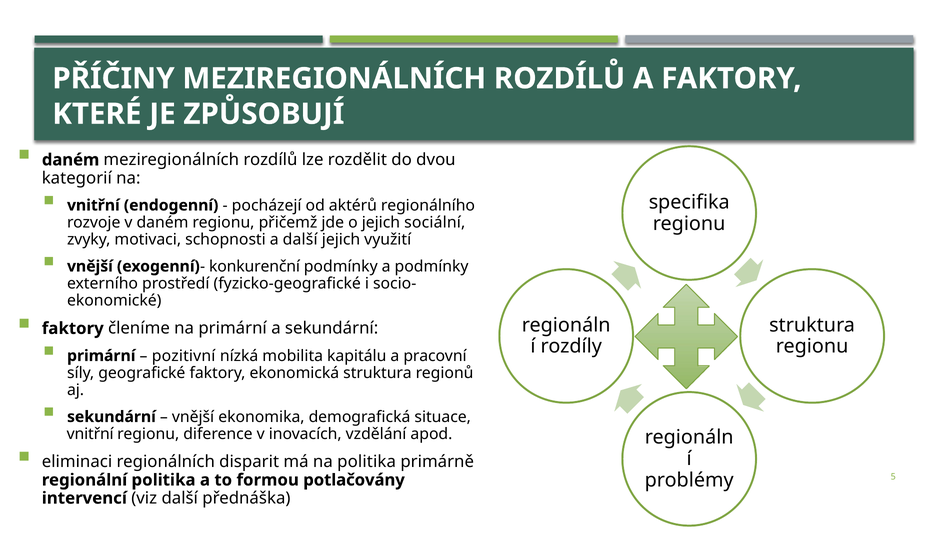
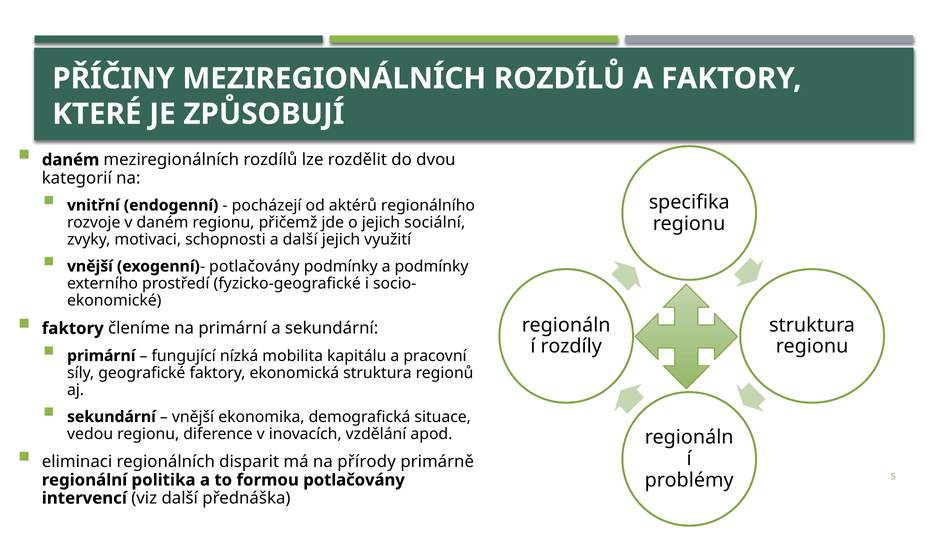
exogenní)- konkurenční: konkurenční -> potlačovány
pozitivní: pozitivní -> fungující
vnitřní at (90, 434): vnitřní -> vedou
na politika: politika -> přírody
